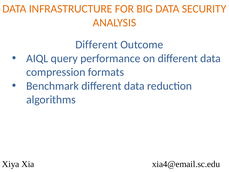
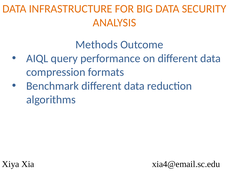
Different at (97, 45): Different -> Methods
